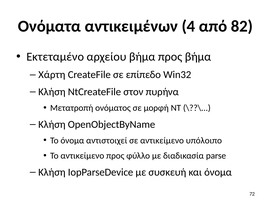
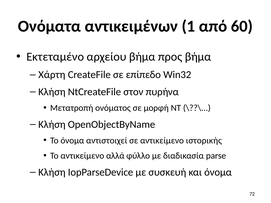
4: 4 -> 1
82: 82 -> 60
υπόλοιπο: υπόλοιπο -> ιστορικής
αντικείμενο προς: προς -> αλλά
